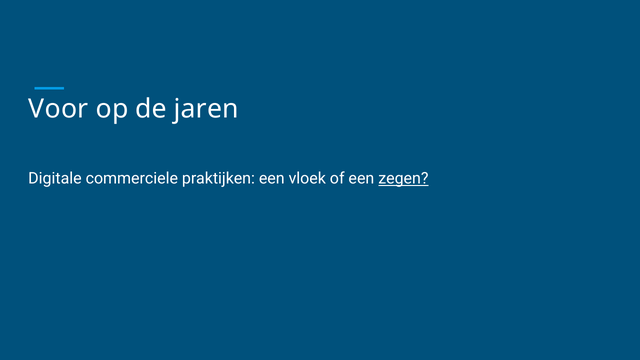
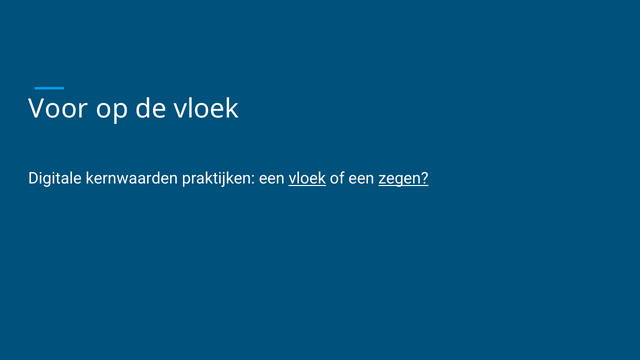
de jaren: jaren -> vloek
commerciele: commerciele -> kernwaarden
vloek at (307, 179) underline: none -> present
